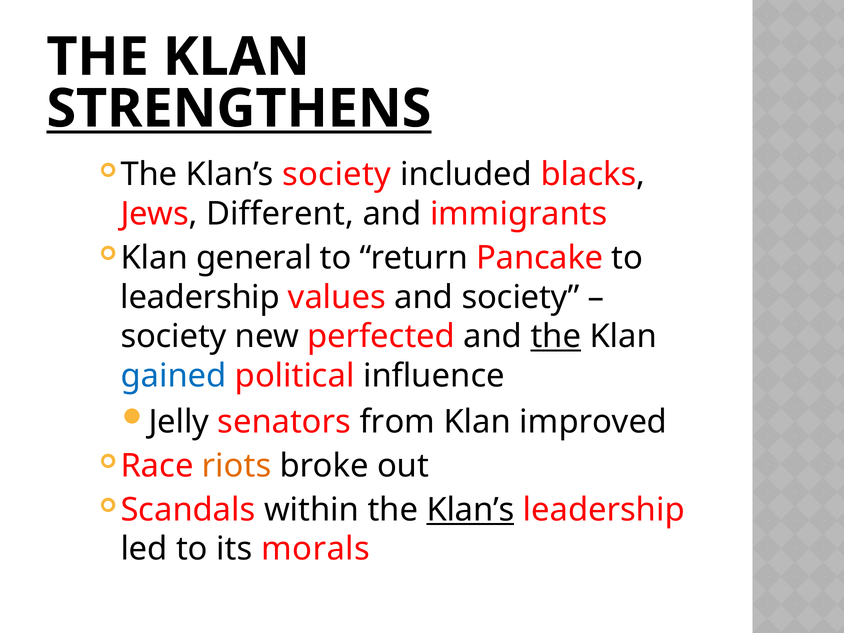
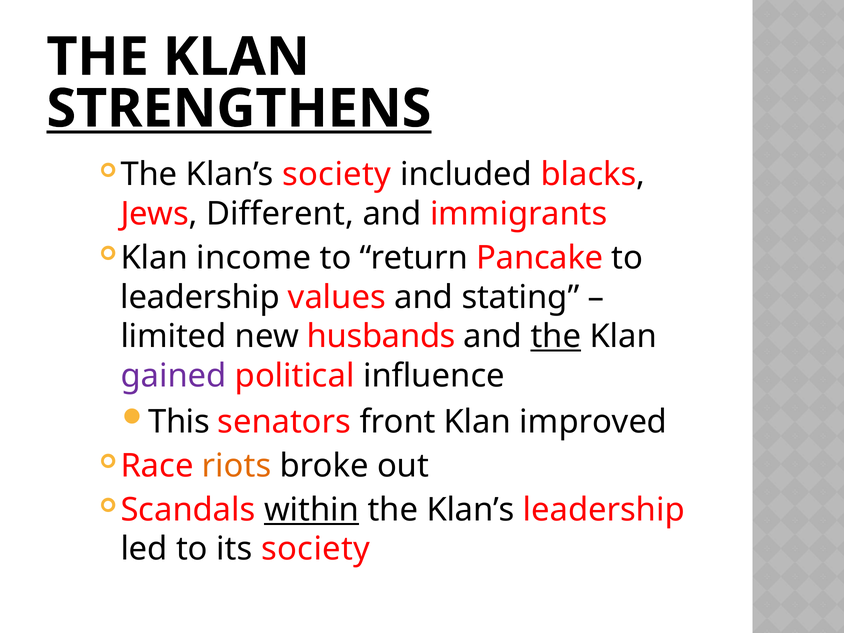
general: general -> income
and society: society -> stating
society at (174, 337): society -> limited
perfected: perfected -> husbands
gained colour: blue -> purple
Jelly: Jelly -> This
from: from -> front
within underline: none -> present
Klan’s at (471, 510) underline: present -> none
its morals: morals -> society
